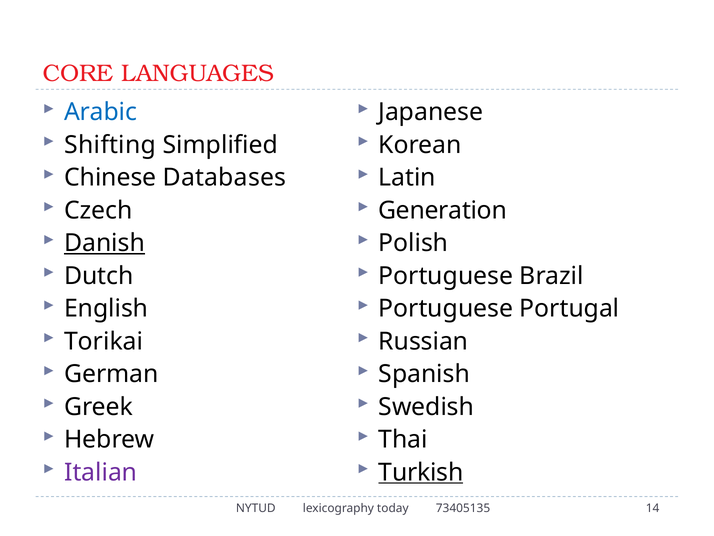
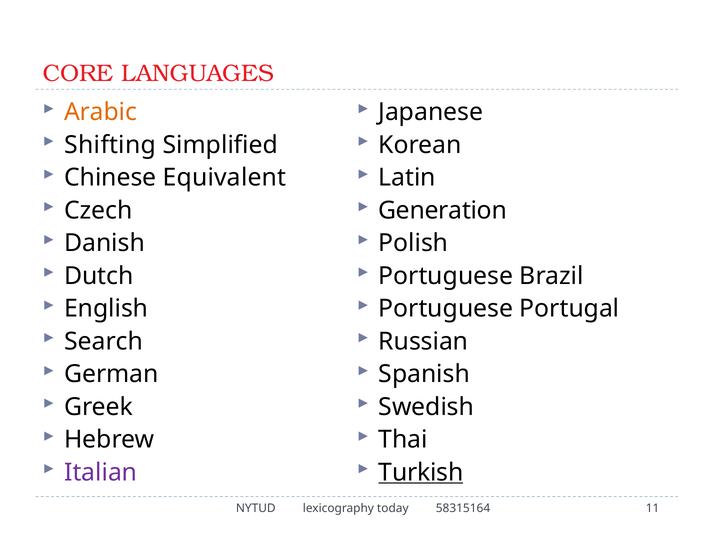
Arabic colour: blue -> orange
Databases: Databases -> Equivalent
Danish underline: present -> none
Torikai: Torikai -> Search
14: 14 -> 11
73405135: 73405135 -> 58315164
